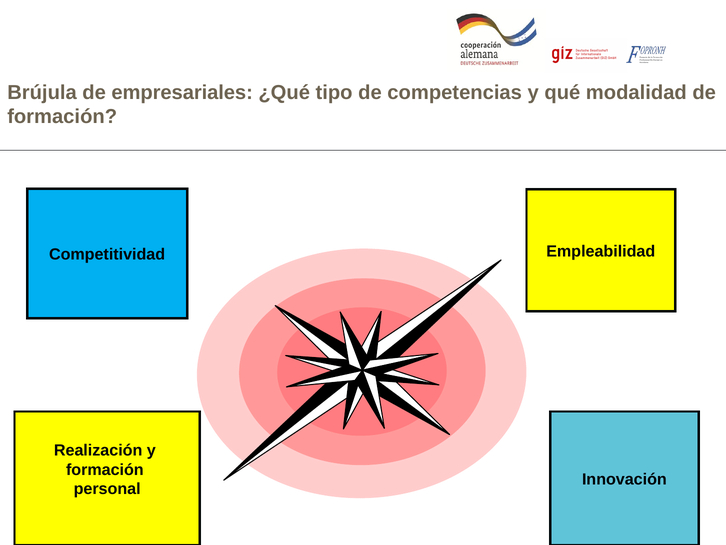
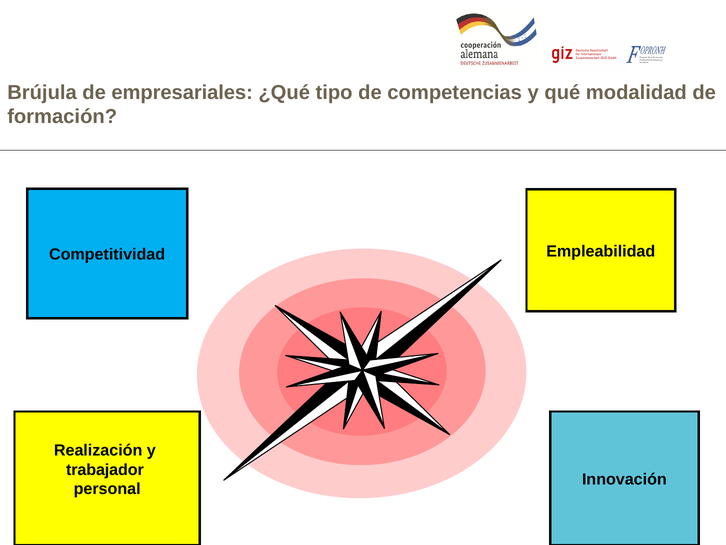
formación at (105, 469): formación -> trabajador
